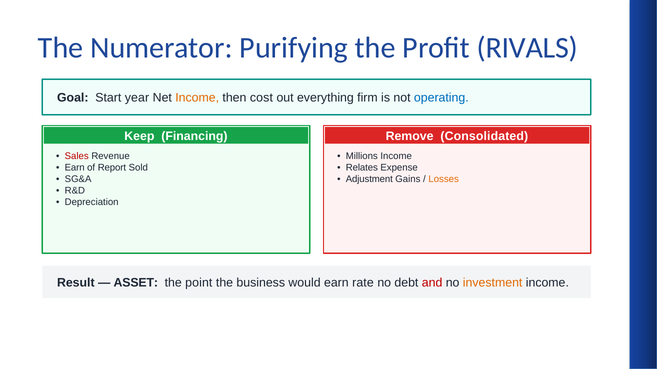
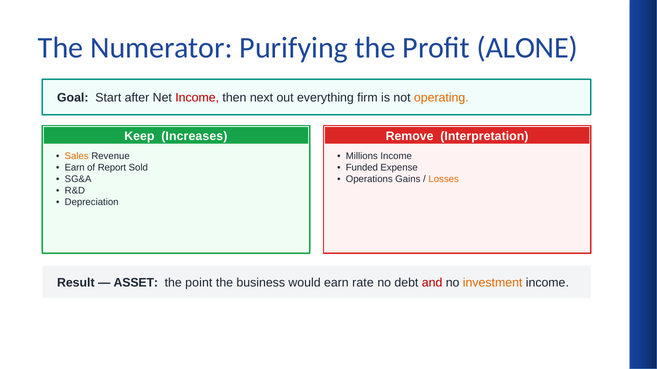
RIVALS: RIVALS -> ALONE
year: year -> after
Income at (197, 98) colour: orange -> red
cost: cost -> next
operating colour: blue -> orange
Financing: Financing -> Increases
Consolidated: Consolidated -> Interpretation
Sales colour: red -> orange
Relates: Relates -> Funded
Adjustment: Adjustment -> Operations
